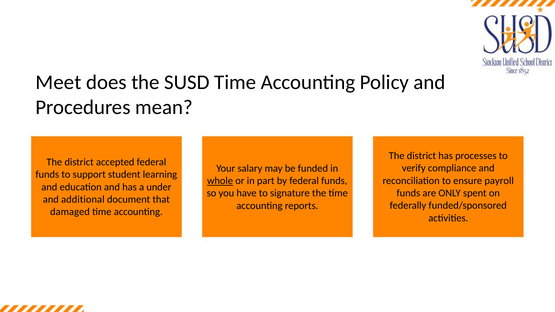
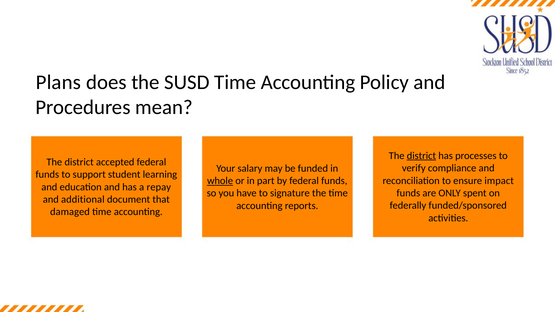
Meet: Meet -> Plans
district at (421, 156) underline: none -> present
payroll: payroll -> impact
under: under -> repay
